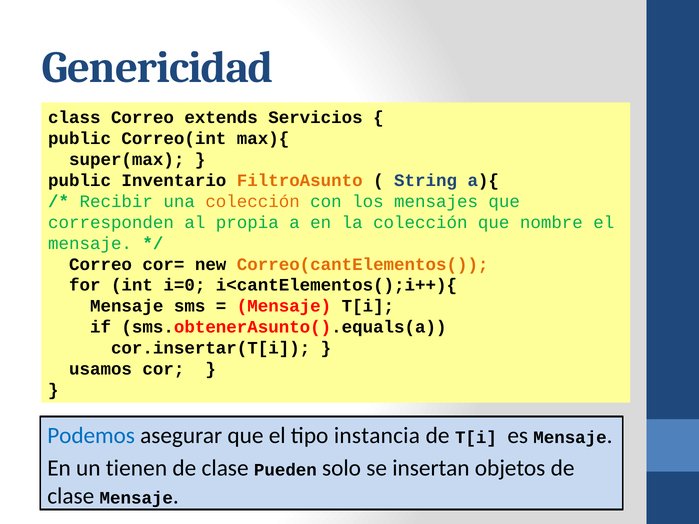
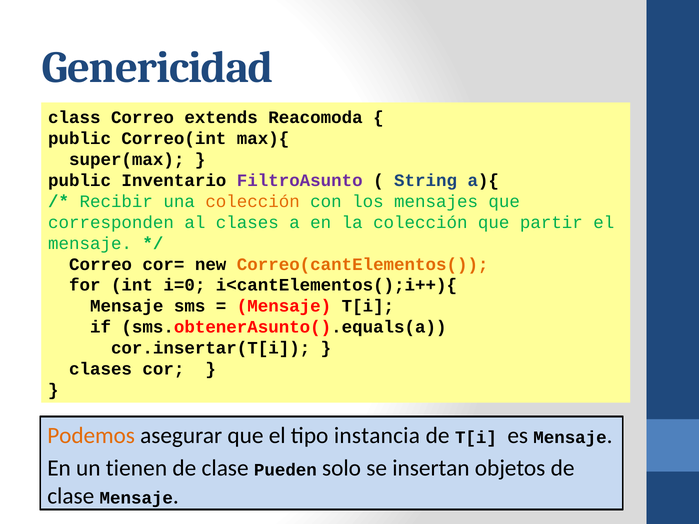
Servicios: Servicios -> Reacomoda
FiltroAsunto colour: orange -> purple
al propia: propia -> clases
nombre: nombre -> partir
usamos at (101, 369): usamos -> clases
Podemos colour: blue -> orange
